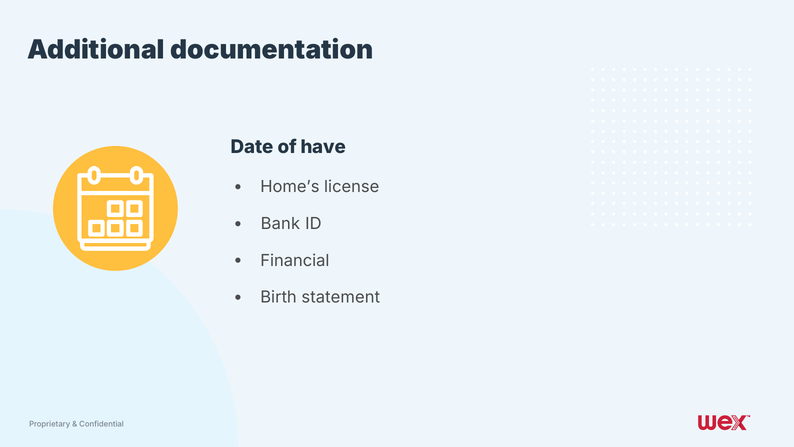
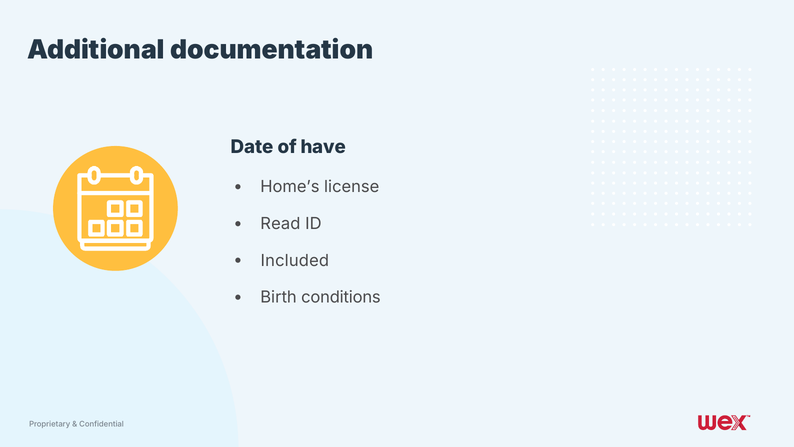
Bank: Bank -> Read
Financial: Financial -> Included
statement: statement -> conditions
